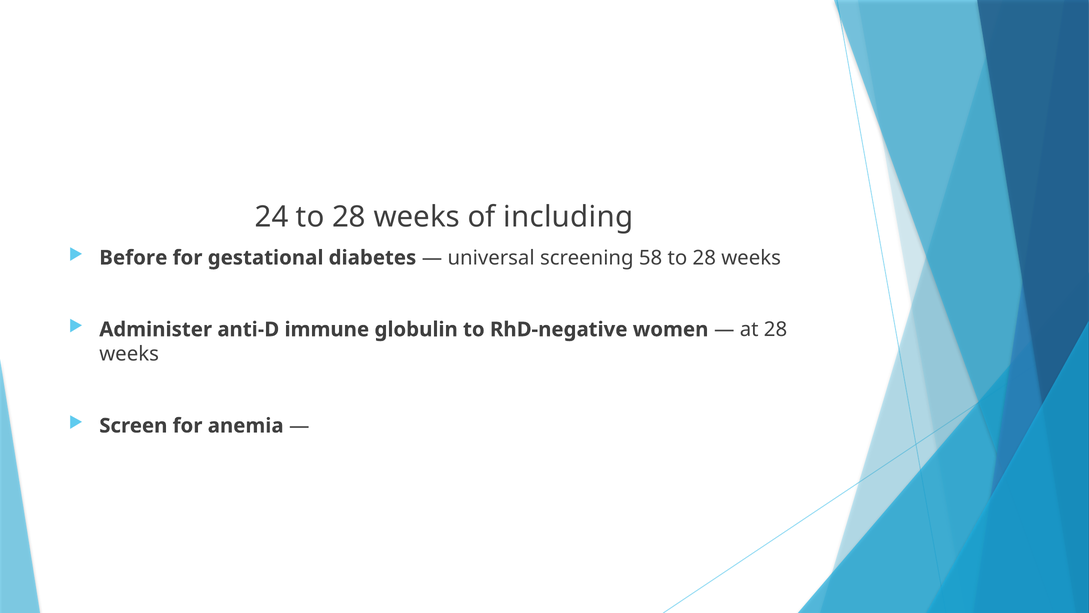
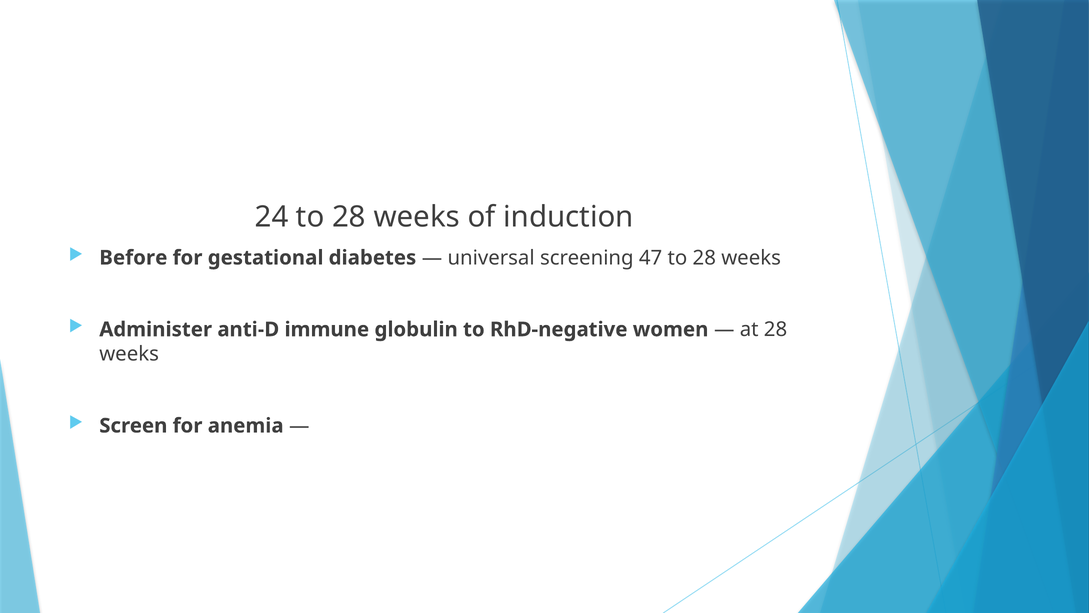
including: including -> induction
58: 58 -> 47
